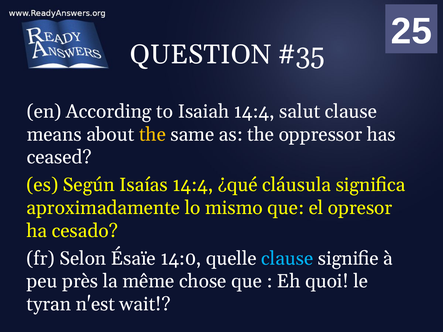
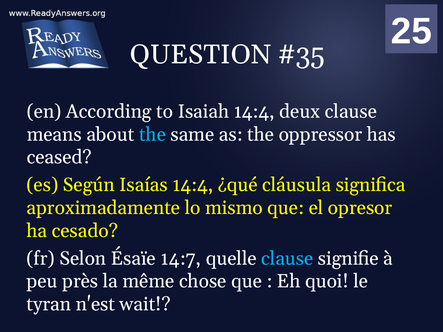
salut: salut -> deux
the at (152, 135) colour: yellow -> light blue
14:0: 14:0 -> 14:7
